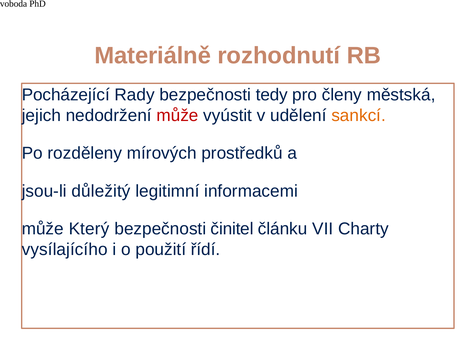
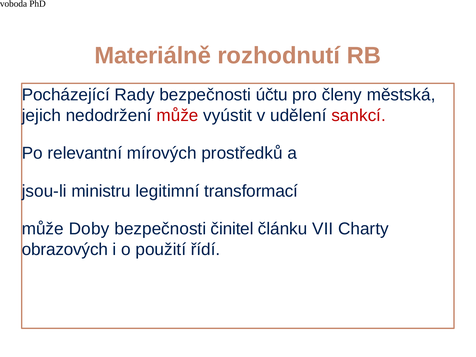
tedy: tedy -> účtu
sankcí colour: orange -> red
rozděleny: rozděleny -> relevantní
důležitý: důležitý -> ministru
informacemi: informacemi -> transformací
Který: Který -> Doby
vysílajícího: vysílajícího -> obrazových
